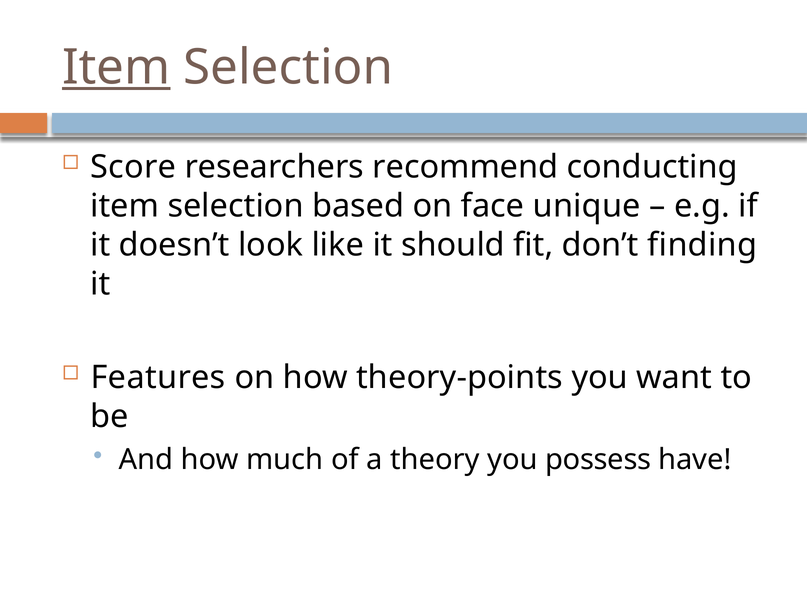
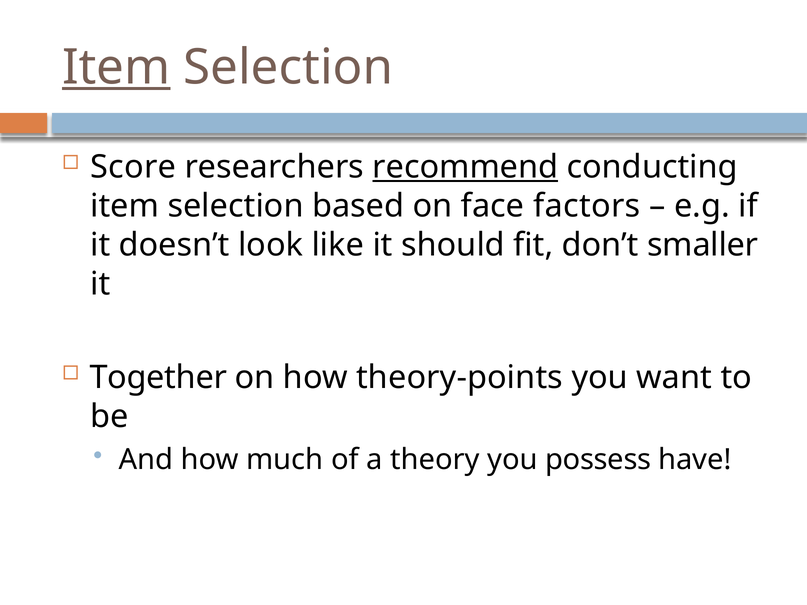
recommend underline: none -> present
unique: unique -> factors
finding: finding -> smaller
Features: Features -> Together
